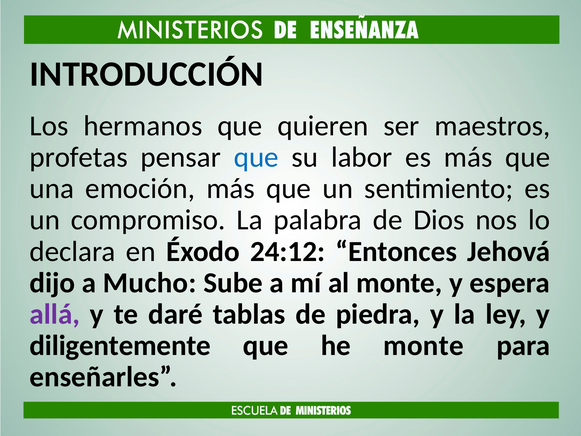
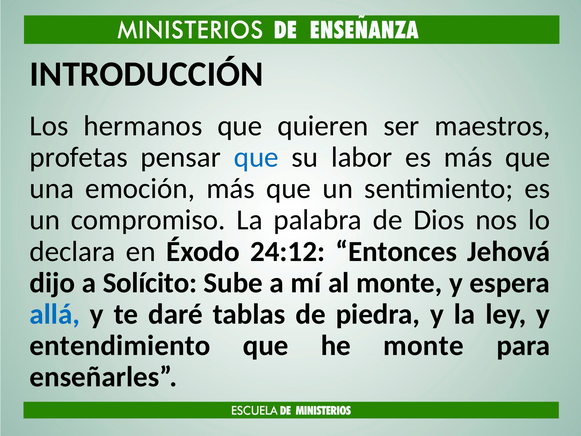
Mucho: Mucho -> Solícito
allá colour: purple -> blue
diligentemente: diligentemente -> entendimiento
